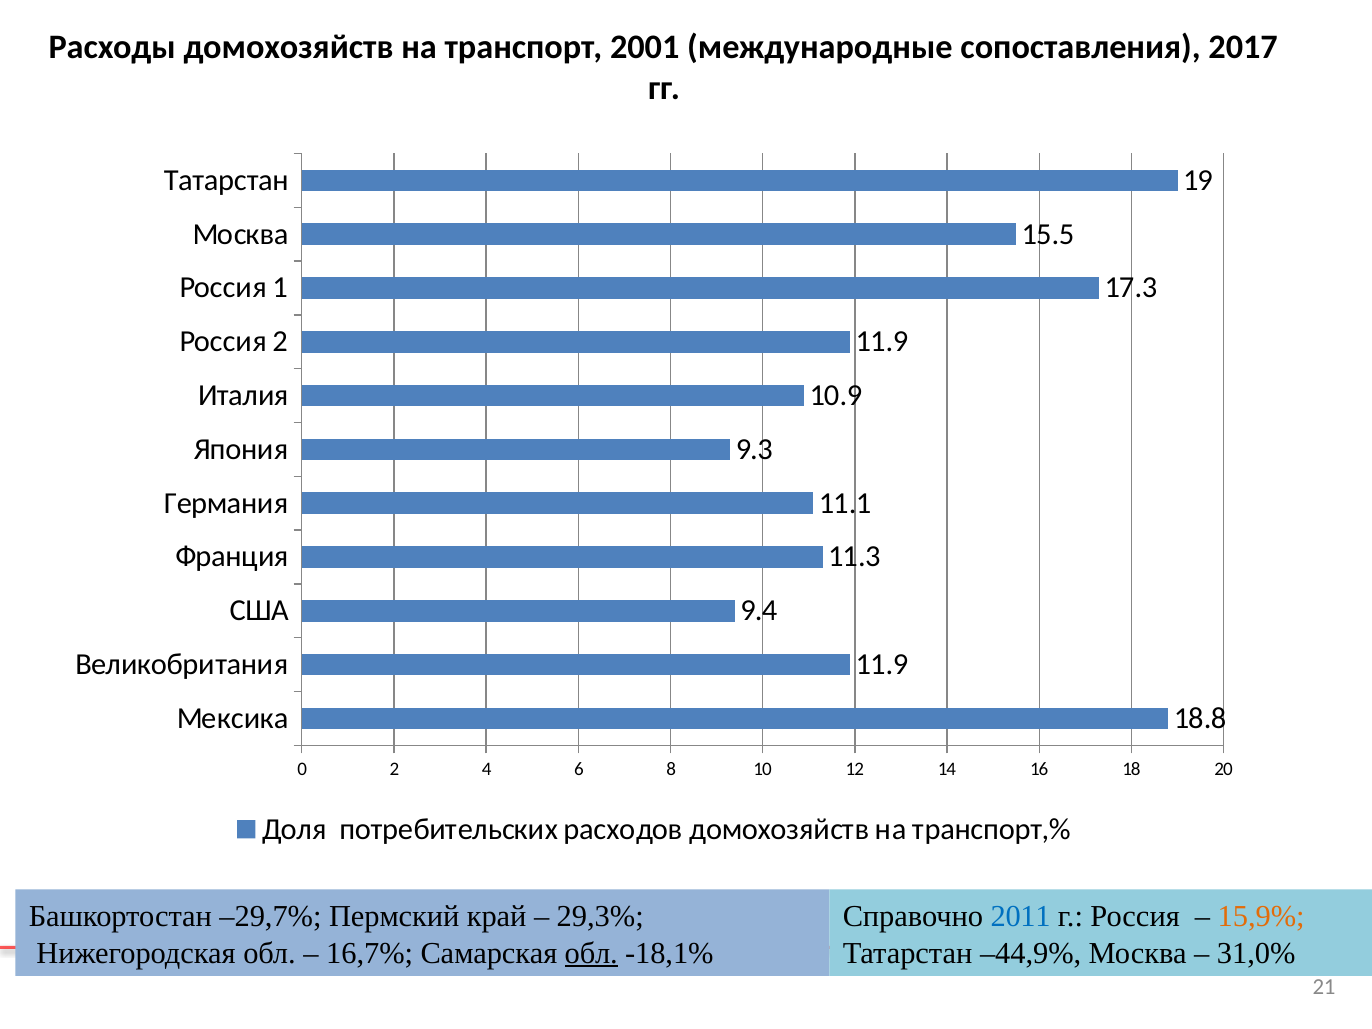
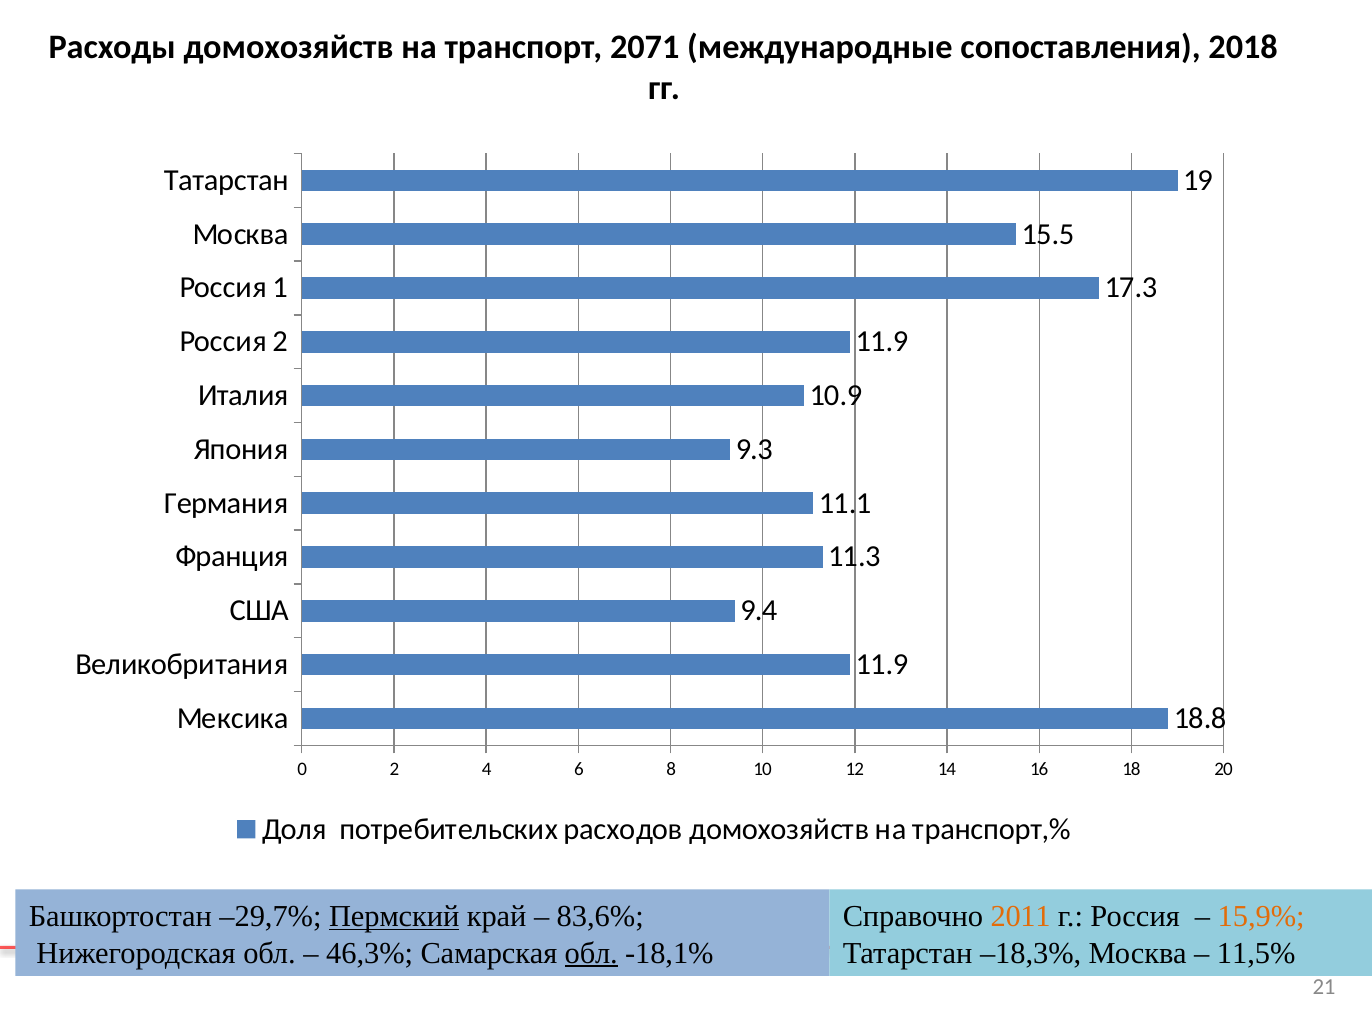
2001: 2001 -> 2071
2017: 2017 -> 2018
Пермский underline: none -> present
29,3%: 29,3% -> 83,6%
2011 colour: blue -> orange
16,7%: 16,7% -> 46,3%
–44,9%: –44,9% -> –18,3%
31,0%: 31,0% -> 11,5%
